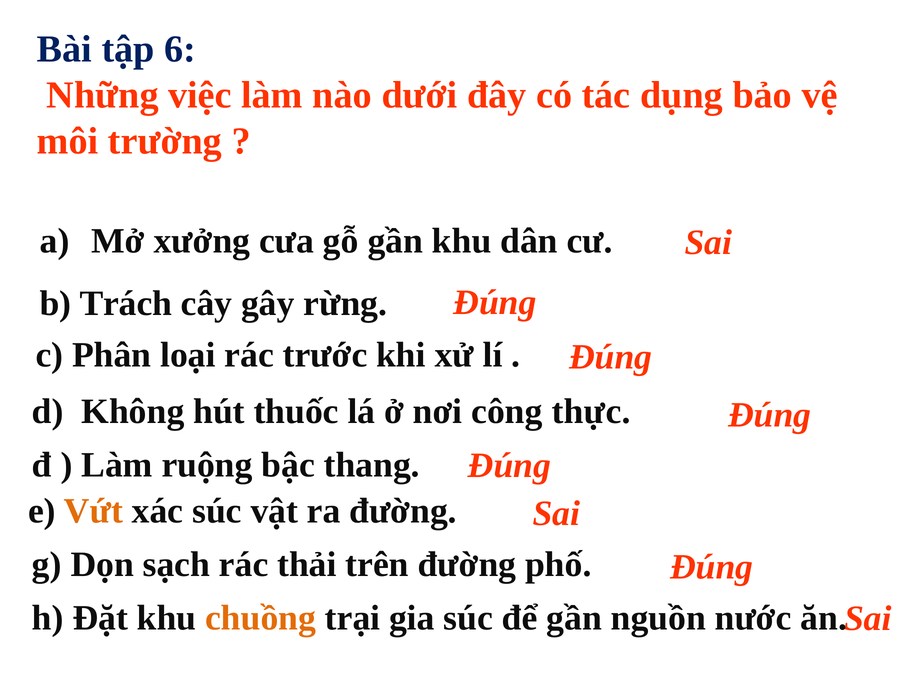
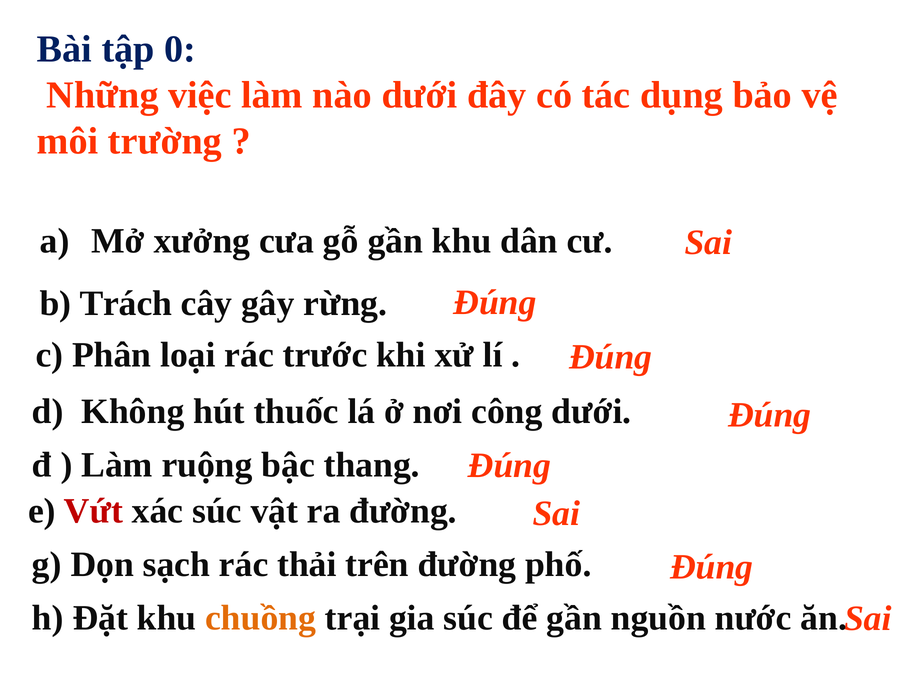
6: 6 -> 0
công thực: thực -> dưới
Vứt colour: orange -> red
